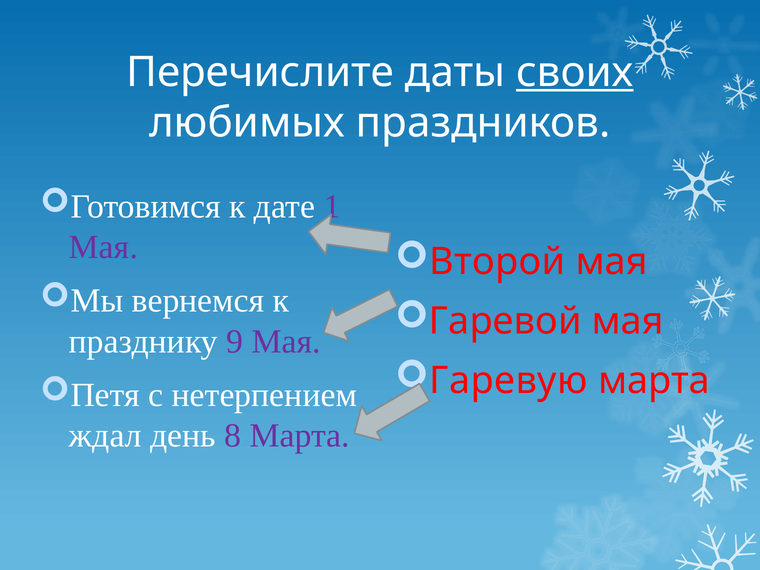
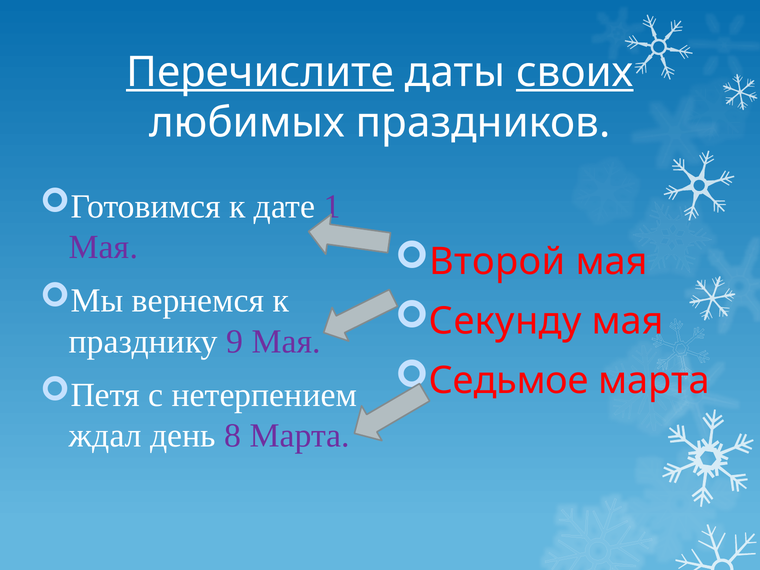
Перечислите underline: none -> present
Гаревой: Гаревой -> Секунду
Гаревую: Гаревую -> Седьмое
